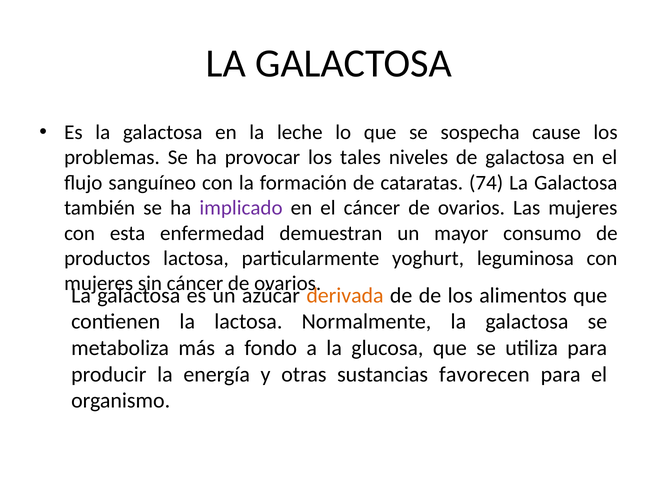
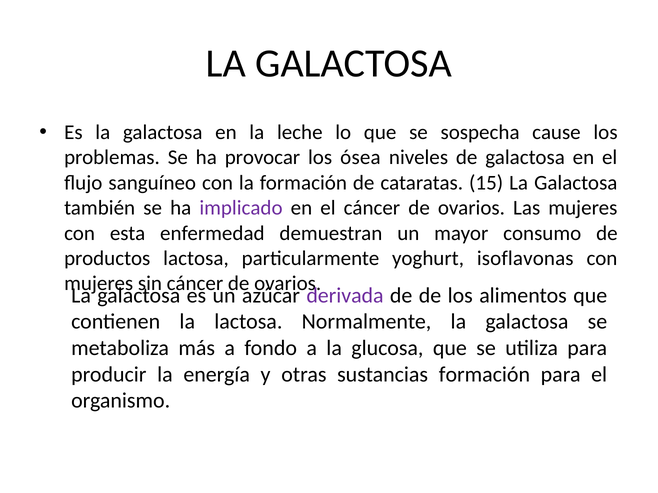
tales: tales -> ósea
74: 74 -> 15
leguminosa: leguminosa -> isoflavonas
derivada colour: orange -> purple
sustancias favorecen: favorecen -> formación
